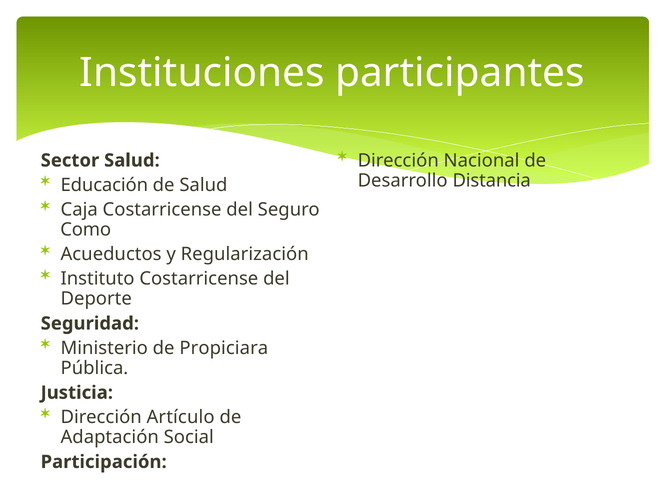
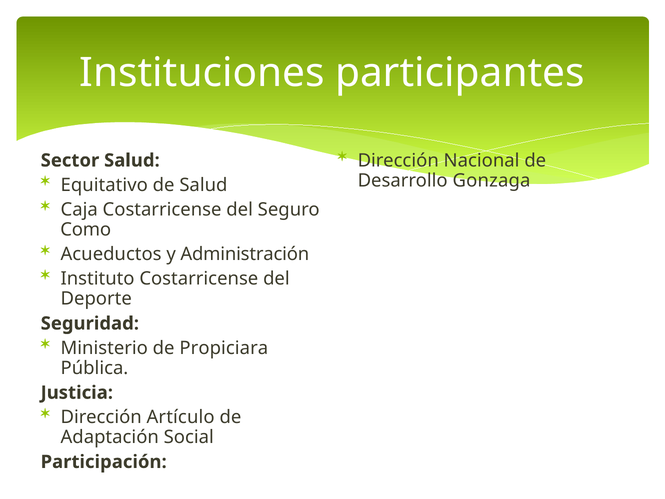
Educación: Educación -> Equitativo
Distancia: Distancia -> Gonzaga
Regularización: Regularización -> Administración
